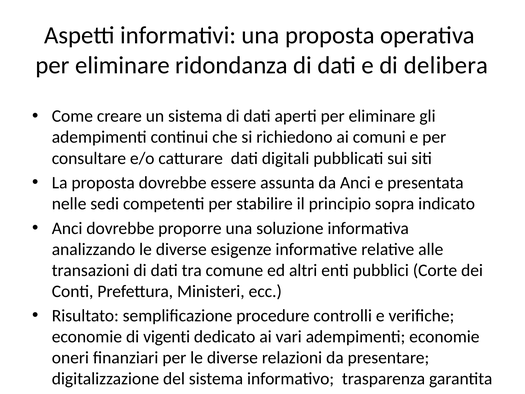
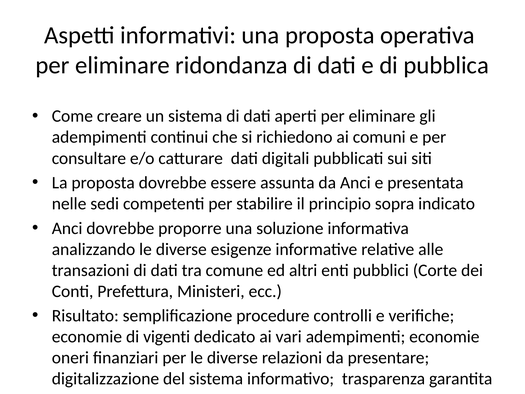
delibera: delibera -> pubblica
